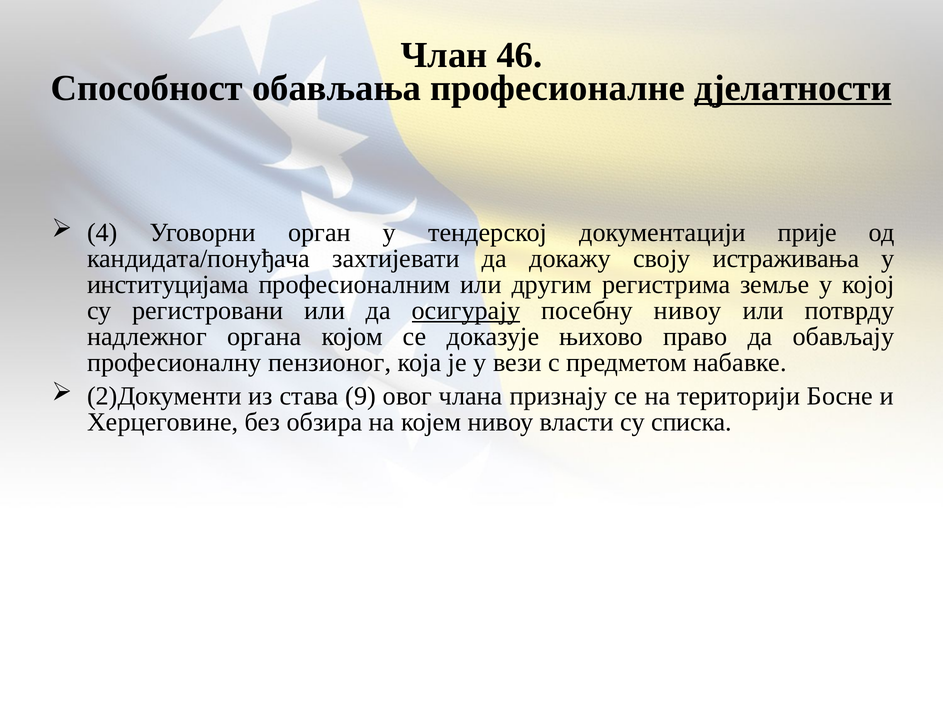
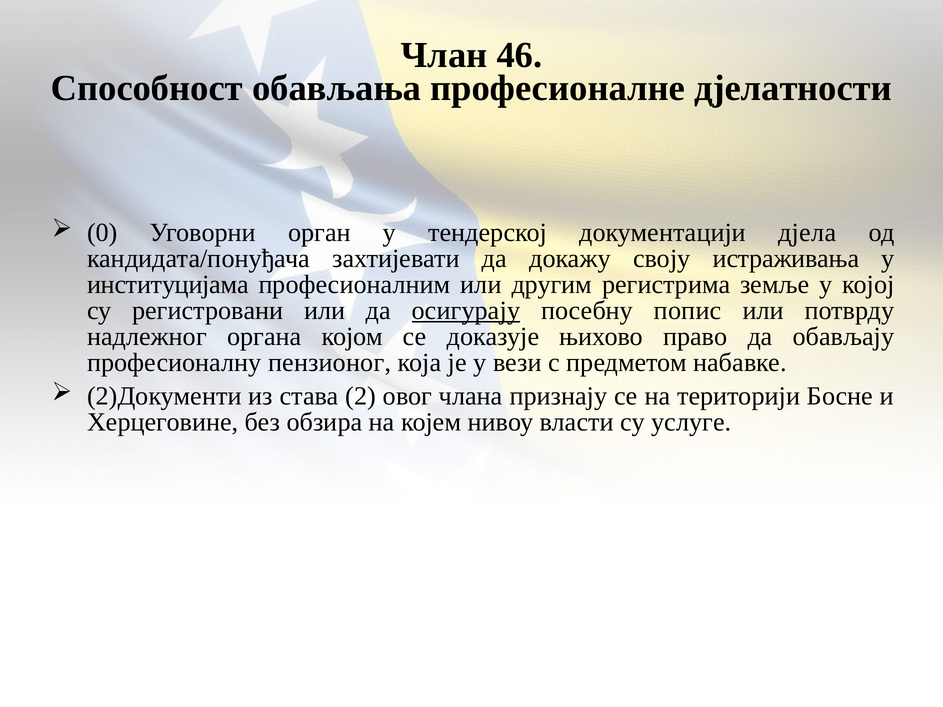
дјелатности underline: present -> none
4: 4 -> 0
прије: прије -> дјела
посебну нивоу: нивоу -> попис
9: 9 -> 2
списка: списка -> услуге
